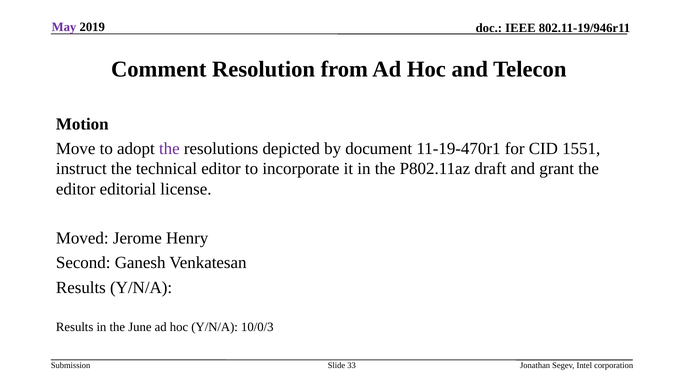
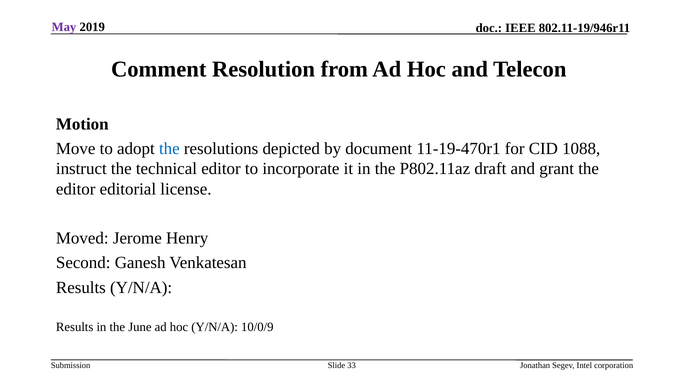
the at (169, 149) colour: purple -> blue
1551: 1551 -> 1088
10/0/3: 10/0/3 -> 10/0/9
